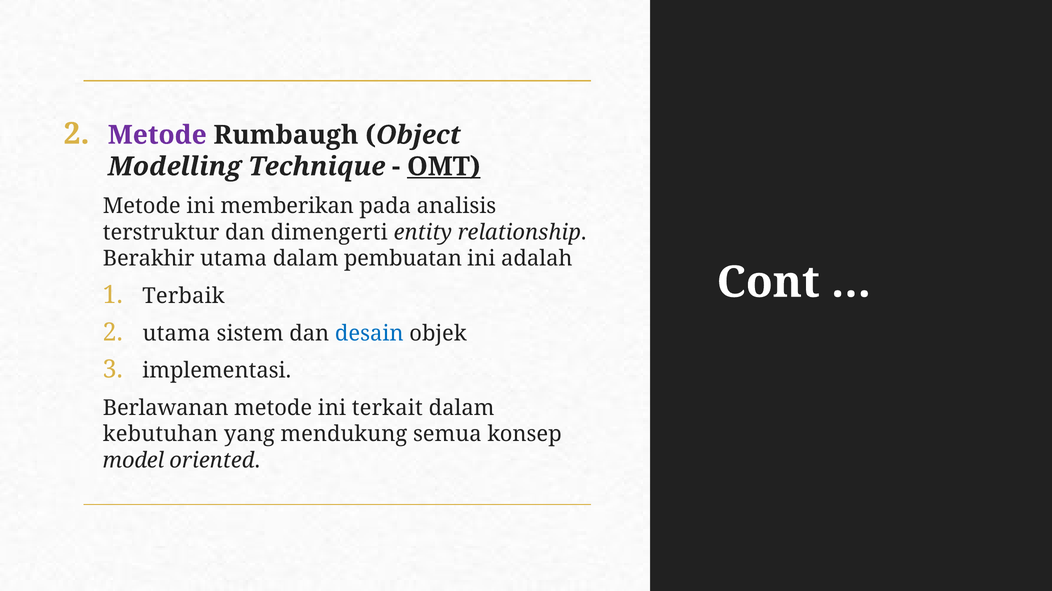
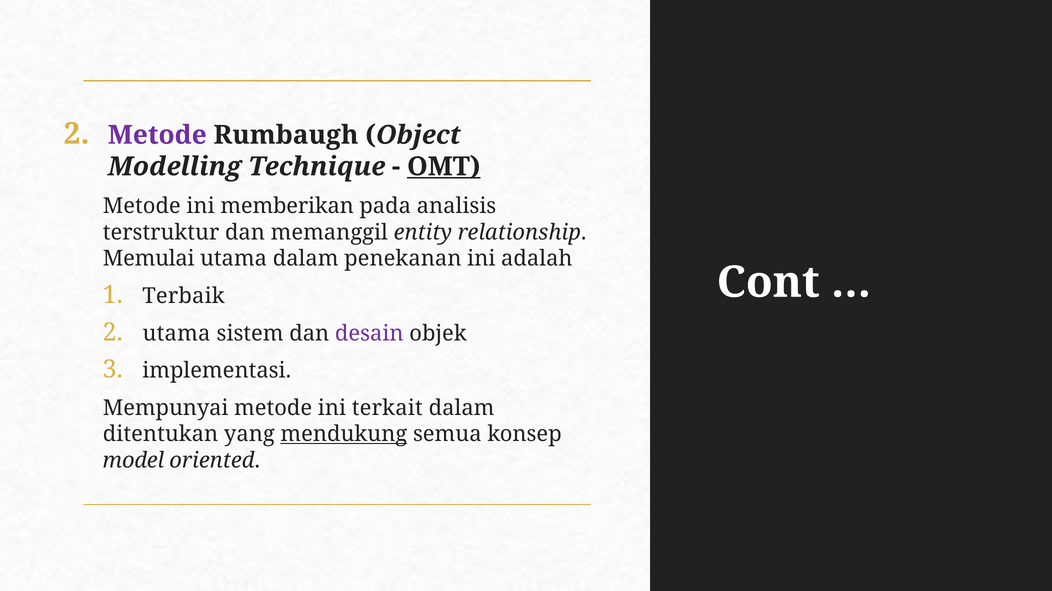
dimengerti: dimengerti -> memanggil
Berakhir: Berakhir -> Memulai
pembuatan: pembuatan -> penekanan
desain colour: blue -> purple
Berlawanan: Berlawanan -> Mempunyai
kebutuhan: kebutuhan -> ditentukan
mendukung underline: none -> present
